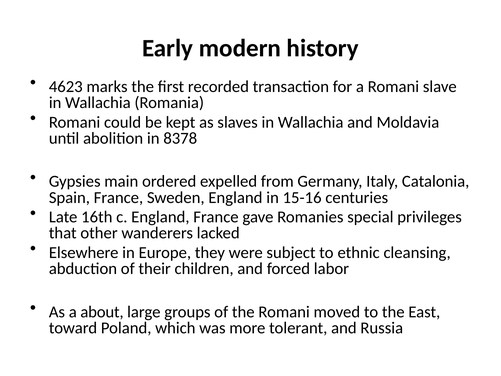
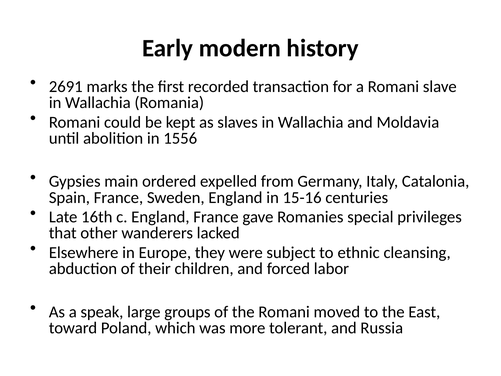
4623: 4623 -> 2691
8378: 8378 -> 1556
about: about -> speak
